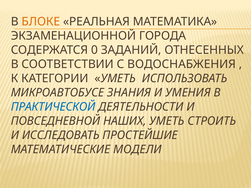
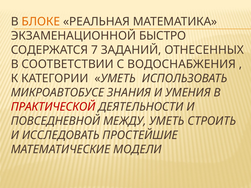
ГОРОДА: ГОРОДА -> БЫСТРО
0: 0 -> 7
ПРАКТИЧЕСКОЙ colour: blue -> red
НАШИХ: НАШИХ -> МЕЖДУ
